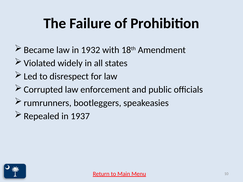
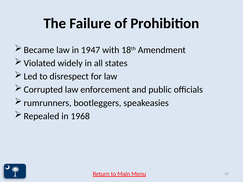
1932: 1932 -> 1947
1937: 1937 -> 1968
